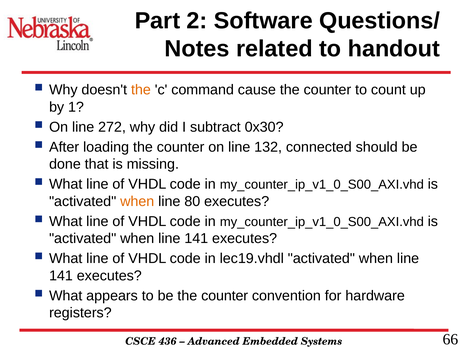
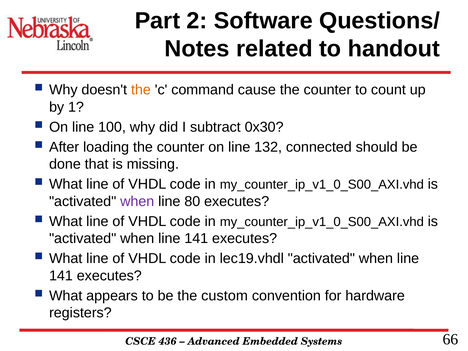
272: 272 -> 100
when at (137, 201) colour: orange -> purple
be the counter: counter -> custom
